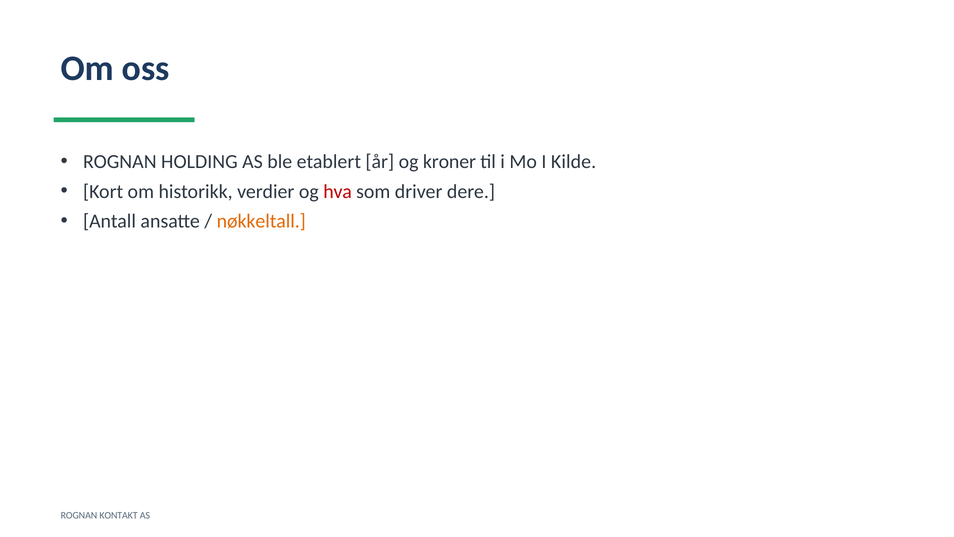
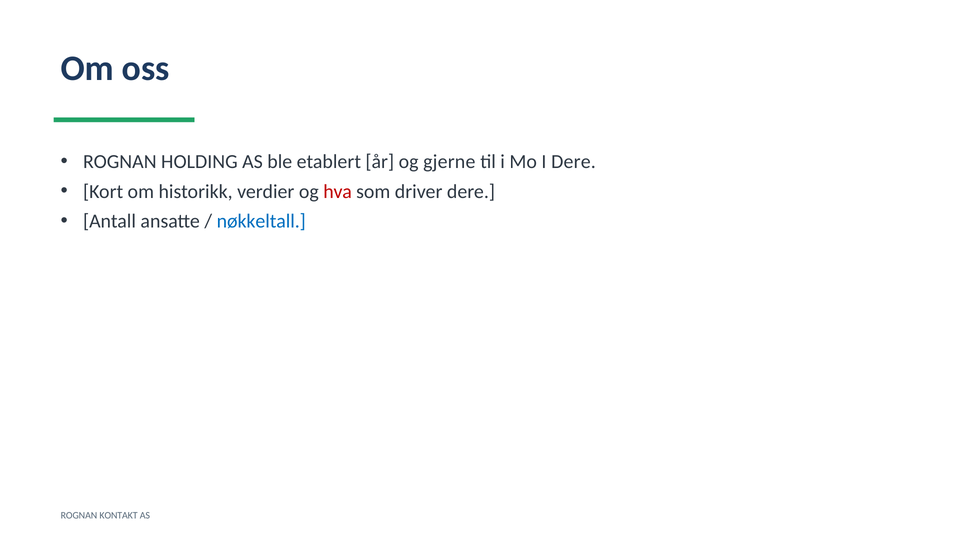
kroner: kroner -> gjerne
I Kilde: Kilde -> Dere
nøkkeltall colour: orange -> blue
